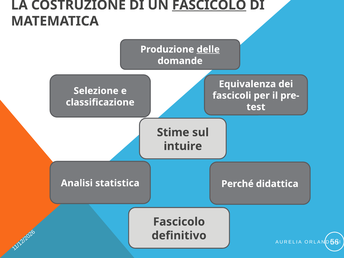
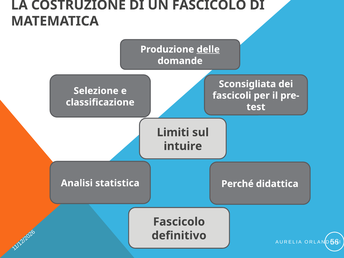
FASCICOLO at (209, 5) underline: present -> none
Equivalenza: Equivalenza -> Sconsigliata
Stime: Stime -> Limiti
